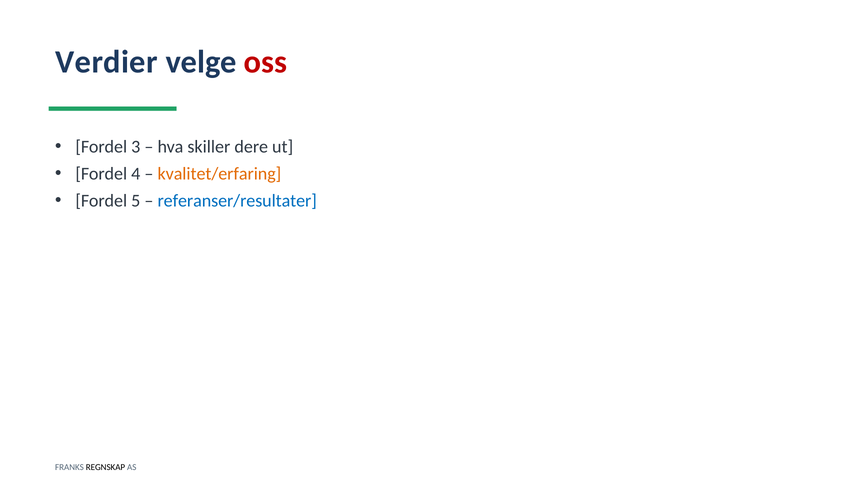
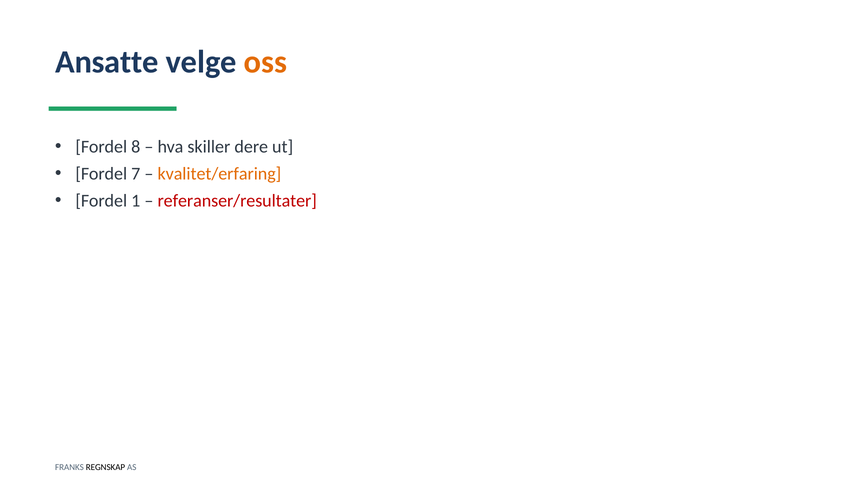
Verdier: Verdier -> Ansatte
oss colour: red -> orange
3: 3 -> 8
4: 4 -> 7
5: 5 -> 1
referanser/resultater colour: blue -> red
